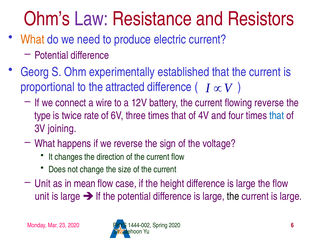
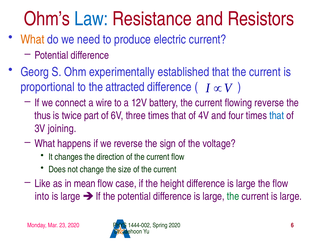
Law colour: purple -> blue
type: type -> thus
rate: rate -> part
Unit at (43, 183): Unit -> Like
unit at (42, 196): unit -> into
the at (233, 196) colour: black -> green
